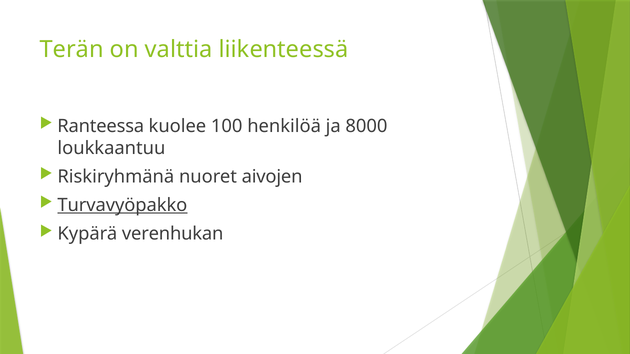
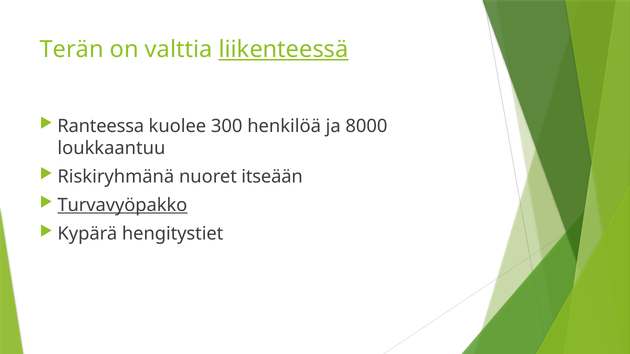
liikenteessä underline: none -> present
100: 100 -> 300
aivojen: aivojen -> itseään
verenhukan: verenhukan -> hengitystiet
